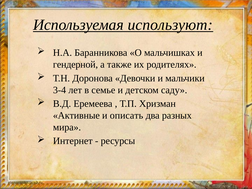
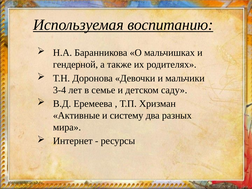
используют: используют -> воспитанию
описать: описать -> систему
